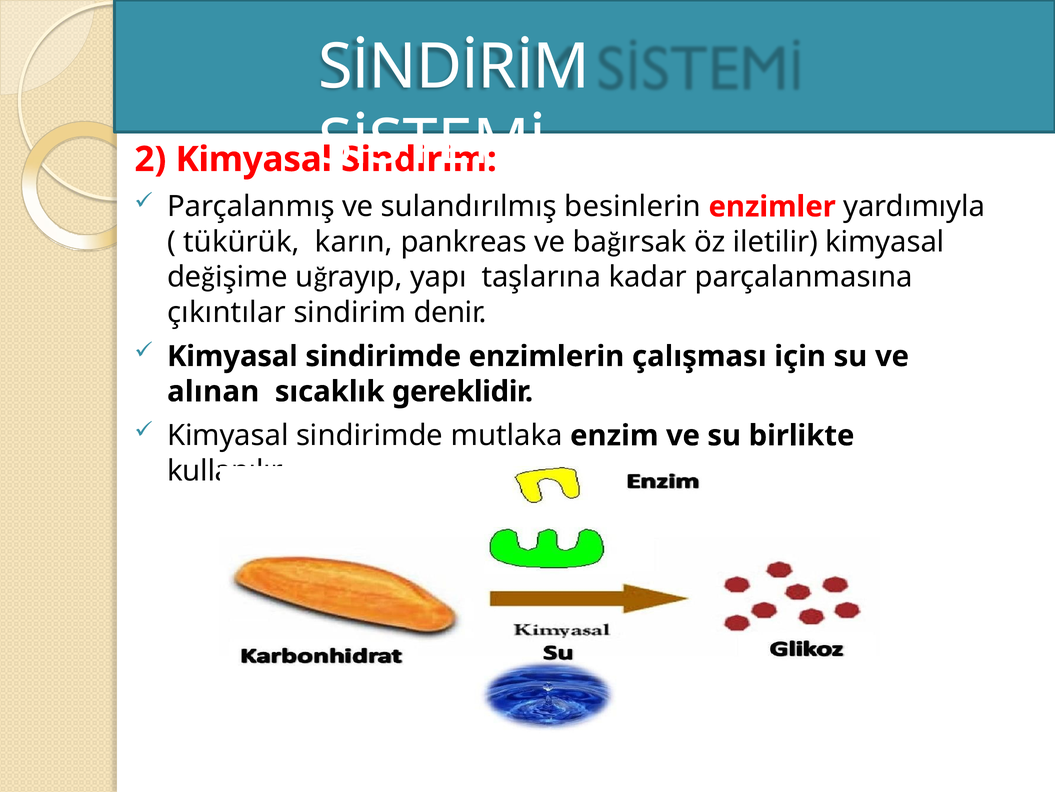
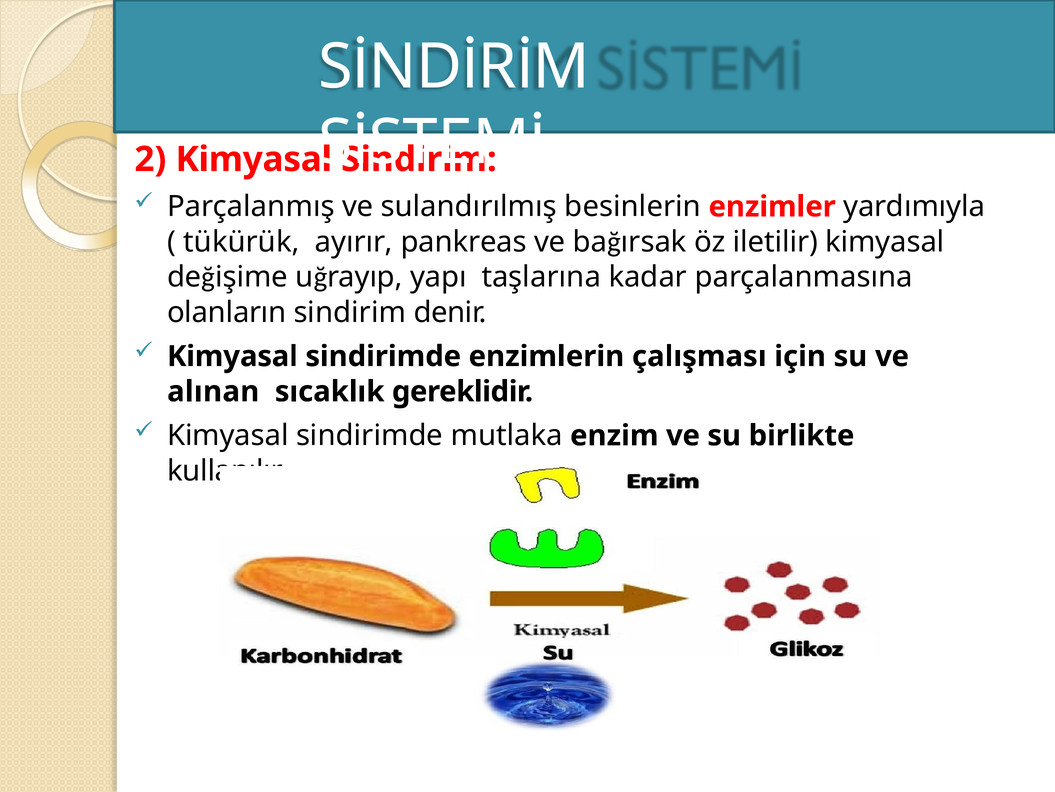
karın: karın -> ayırır
çıkıntılar: çıkıntılar -> olanların
